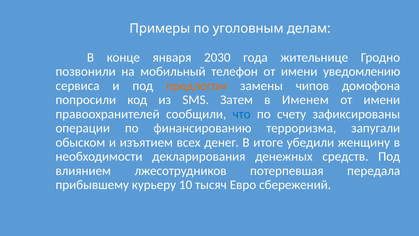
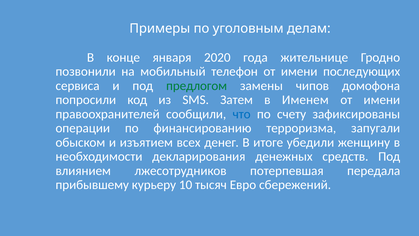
2030: 2030 -> 2020
уведомлению: уведомлению -> последующих
предлогом colour: orange -> green
